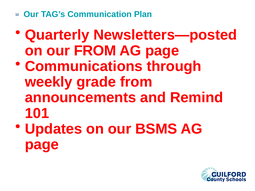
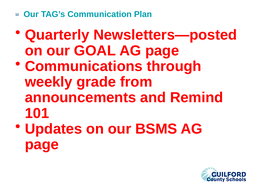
our FROM: FROM -> GOAL
